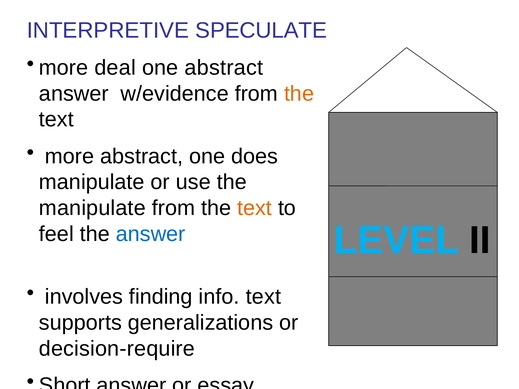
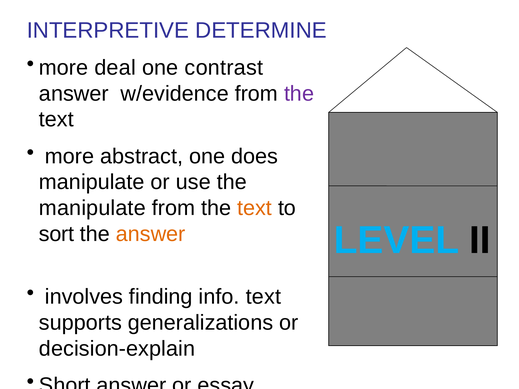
SPECULATE: SPECULATE -> DETERMINE
one abstract: abstract -> contrast
the at (299, 94) colour: orange -> purple
feel: feel -> sort
answer at (151, 234) colour: blue -> orange
decision-require: decision-require -> decision-explain
